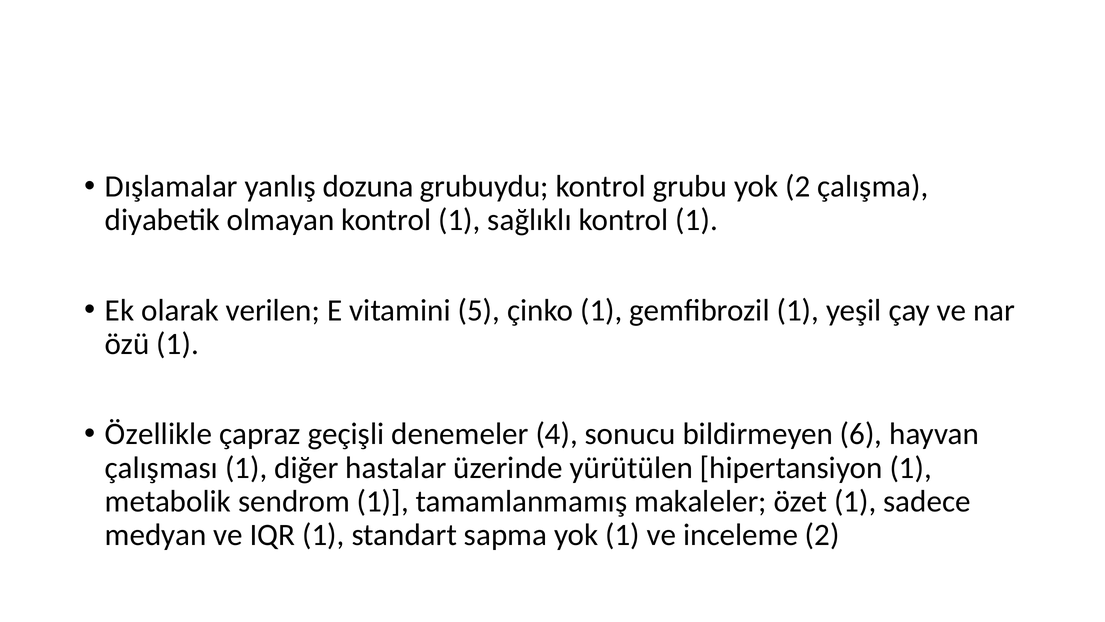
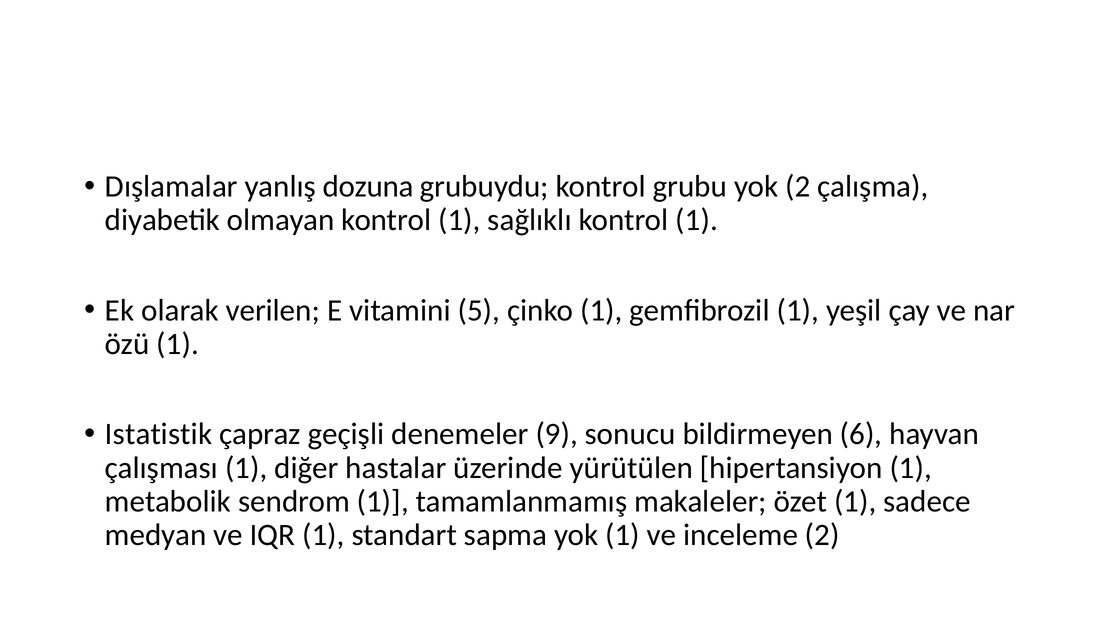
Özellikle: Özellikle -> Istatistik
4: 4 -> 9
